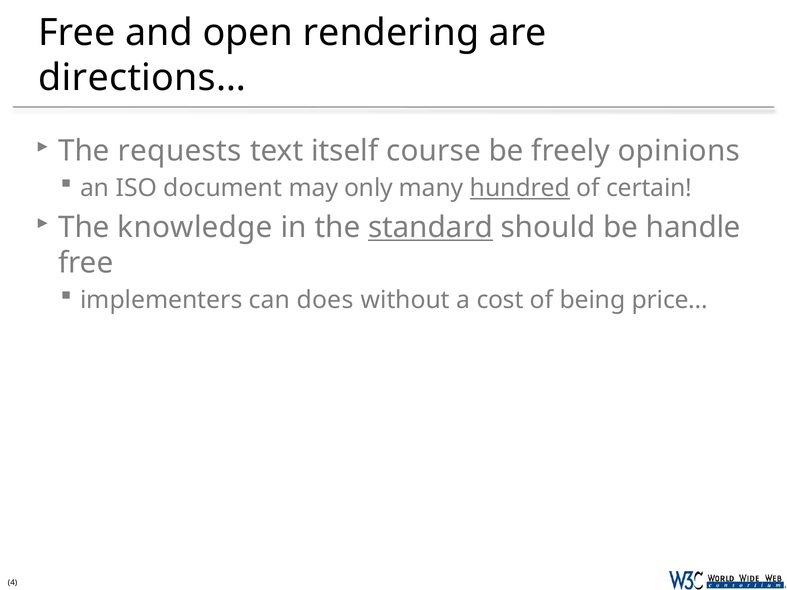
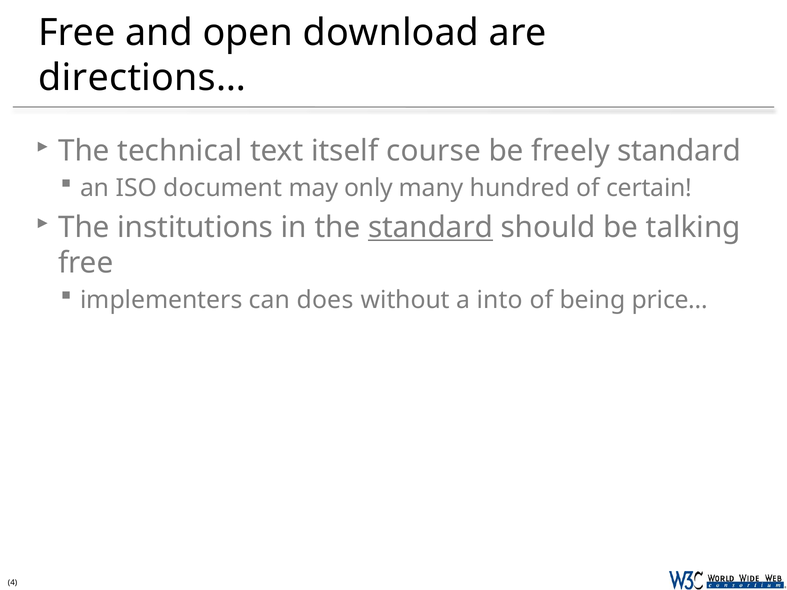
rendering: rendering -> download
requests: requests -> technical
freely opinions: opinions -> standard
hundred underline: present -> none
knowledge: knowledge -> institutions
handle: handle -> talking
cost: cost -> into
